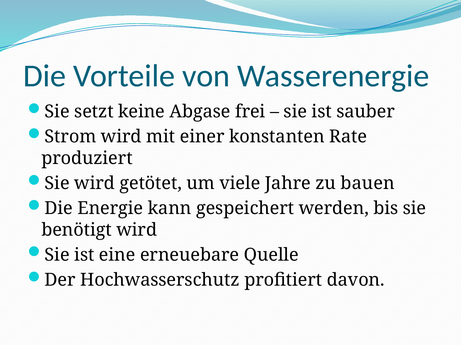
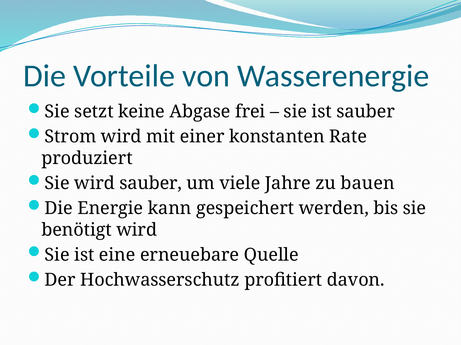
wird getötet: getötet -> sauber
